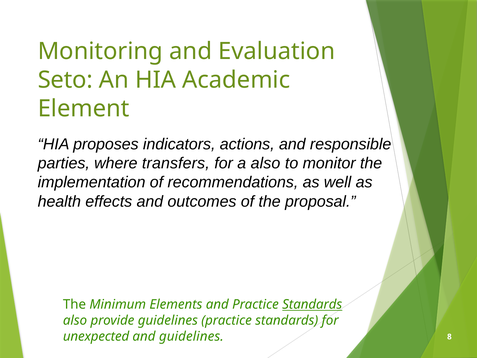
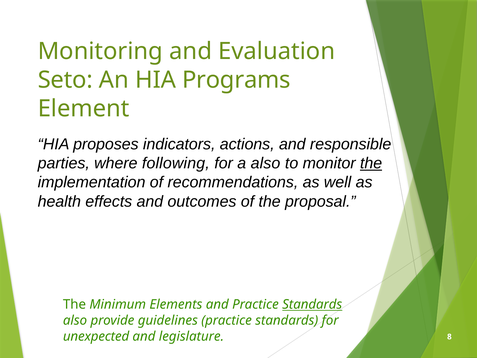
Academic: Academic -> Programs
transfers: transfers -> following
the at (371, 163) underline: none -> present
and guidelines: guidelines -> legislature
